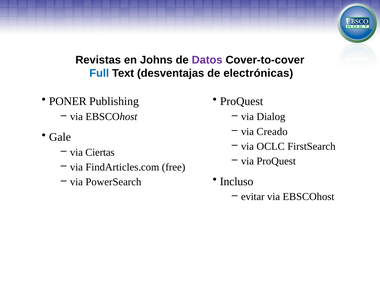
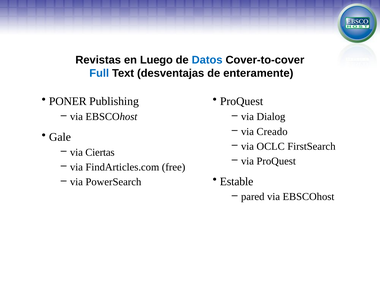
Johns: Johns -> Luego
Datos colour: purple -> blue
electrónicas: electrónicas -> enteramente
Incluso: Incluso -> Estable
evitar: evitar -> pared
